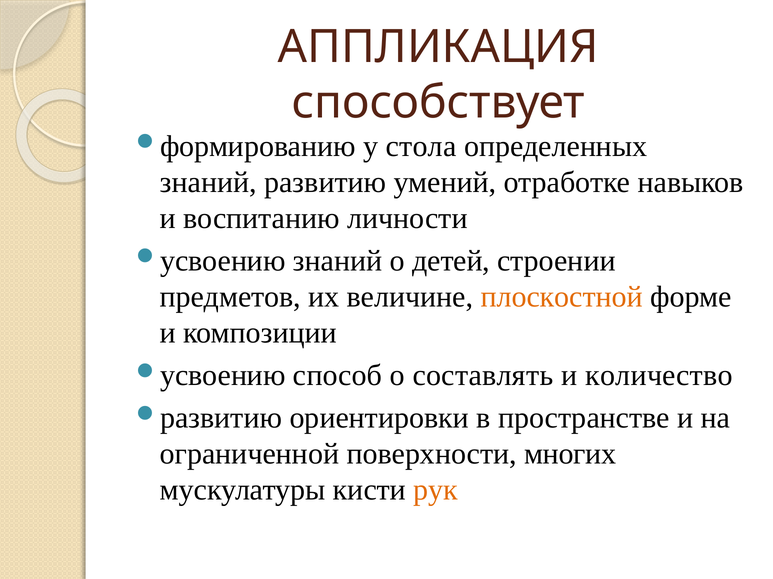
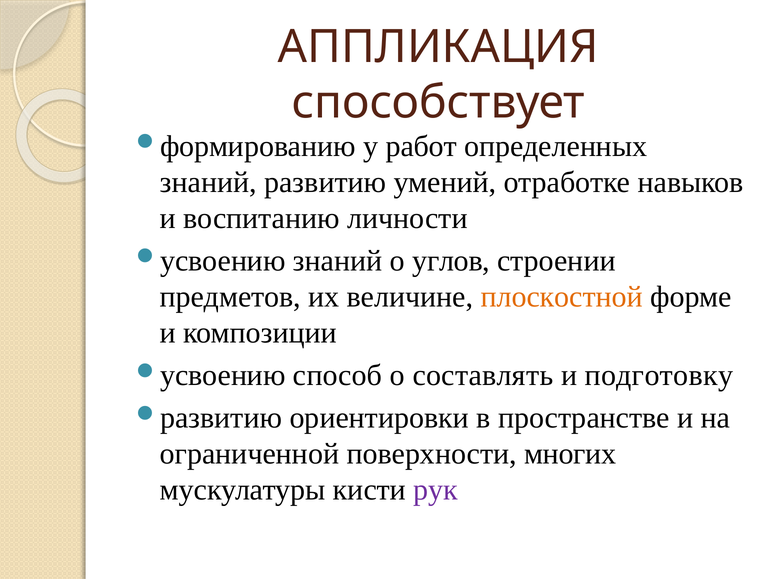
стола: стола -> работ
детей: детей -> углов
количество: количество -> подготовку
рук colour: orange -> purple
